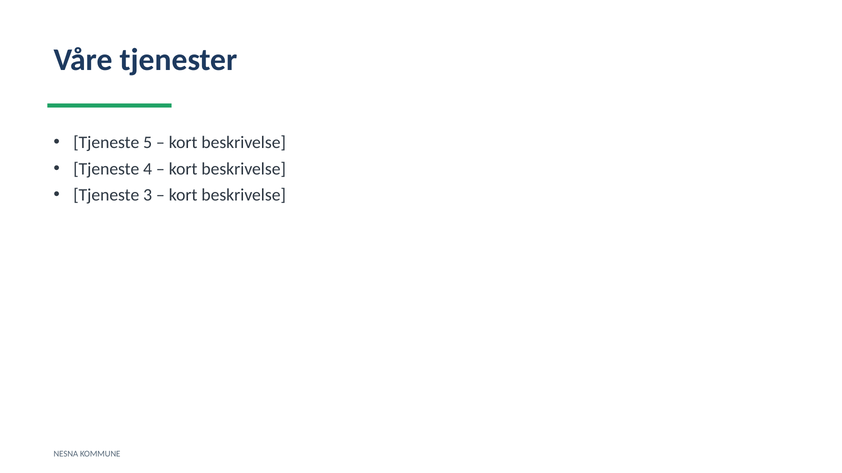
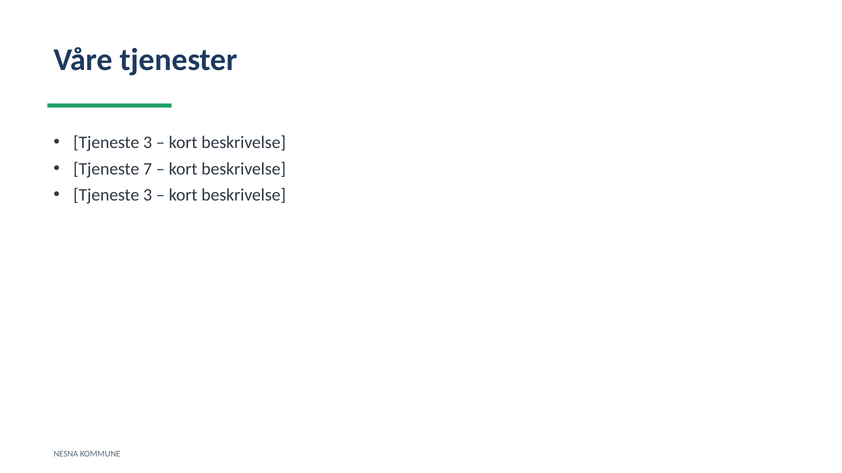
5 at (148, 143): 5 -> 3
4: 4 -> 7
